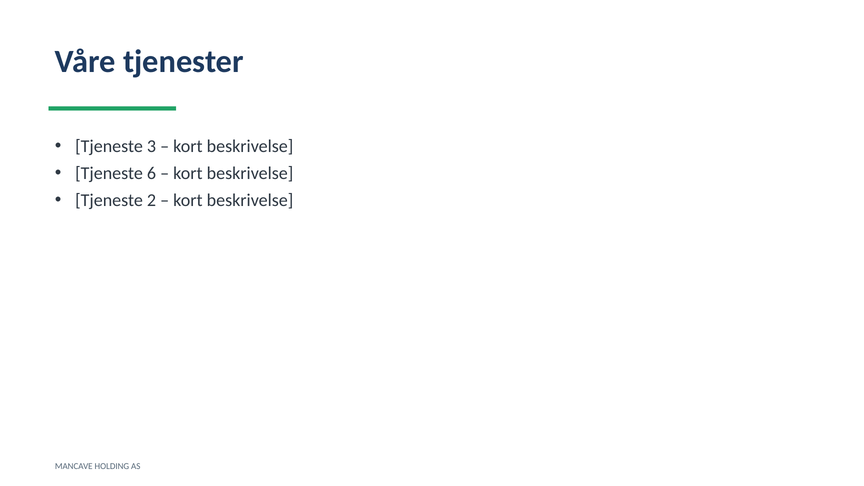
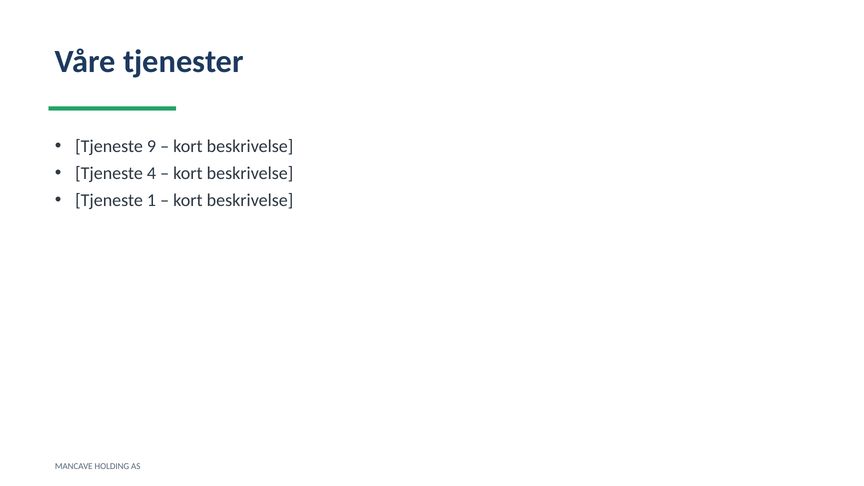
3: 3 -> 9
6: 6 -> 4
2: 2 -> 1
